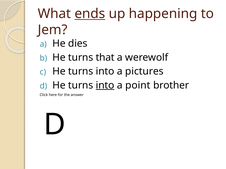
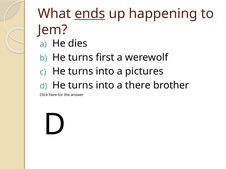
that: that -> first
into at (105, 85) underline: present -> none
point: point -> there
